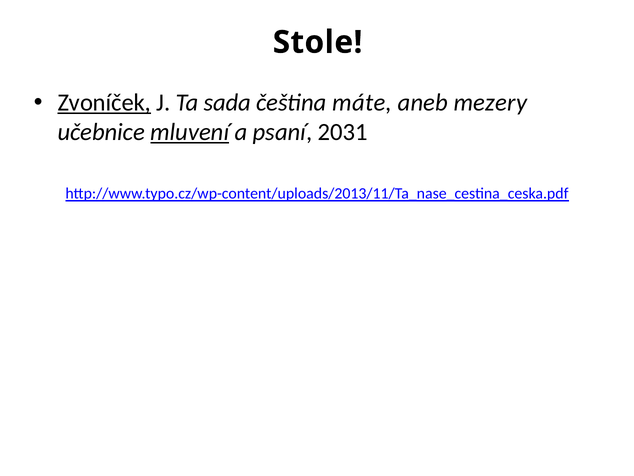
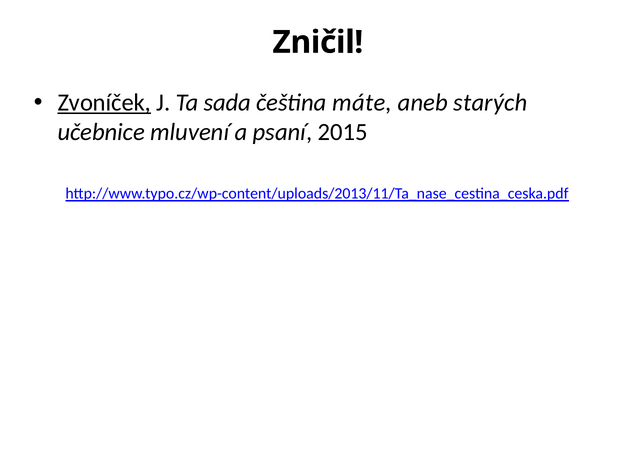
Stole: Stole -> Zničil
mezery: mezery -> starých
mluvení underline: present -> none
2031: 2031 -> 2015
